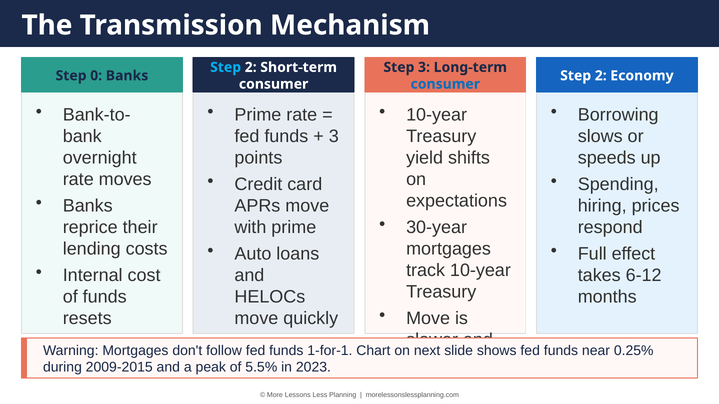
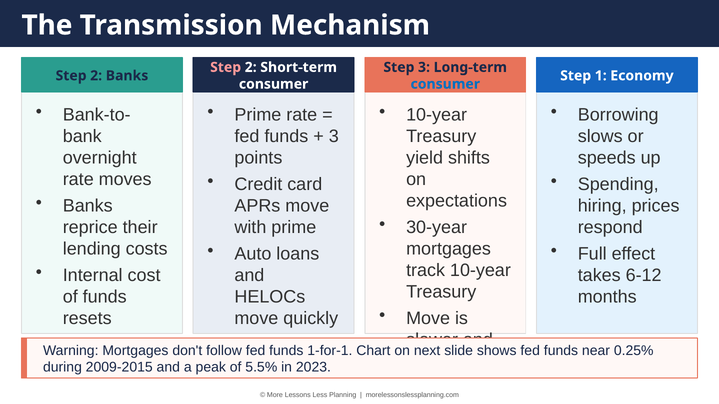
Step at (226, 67) colour: light blue -> pink
0 at (96, 76): 0 -> 2
2 at (601, 76): 2 -> 1
